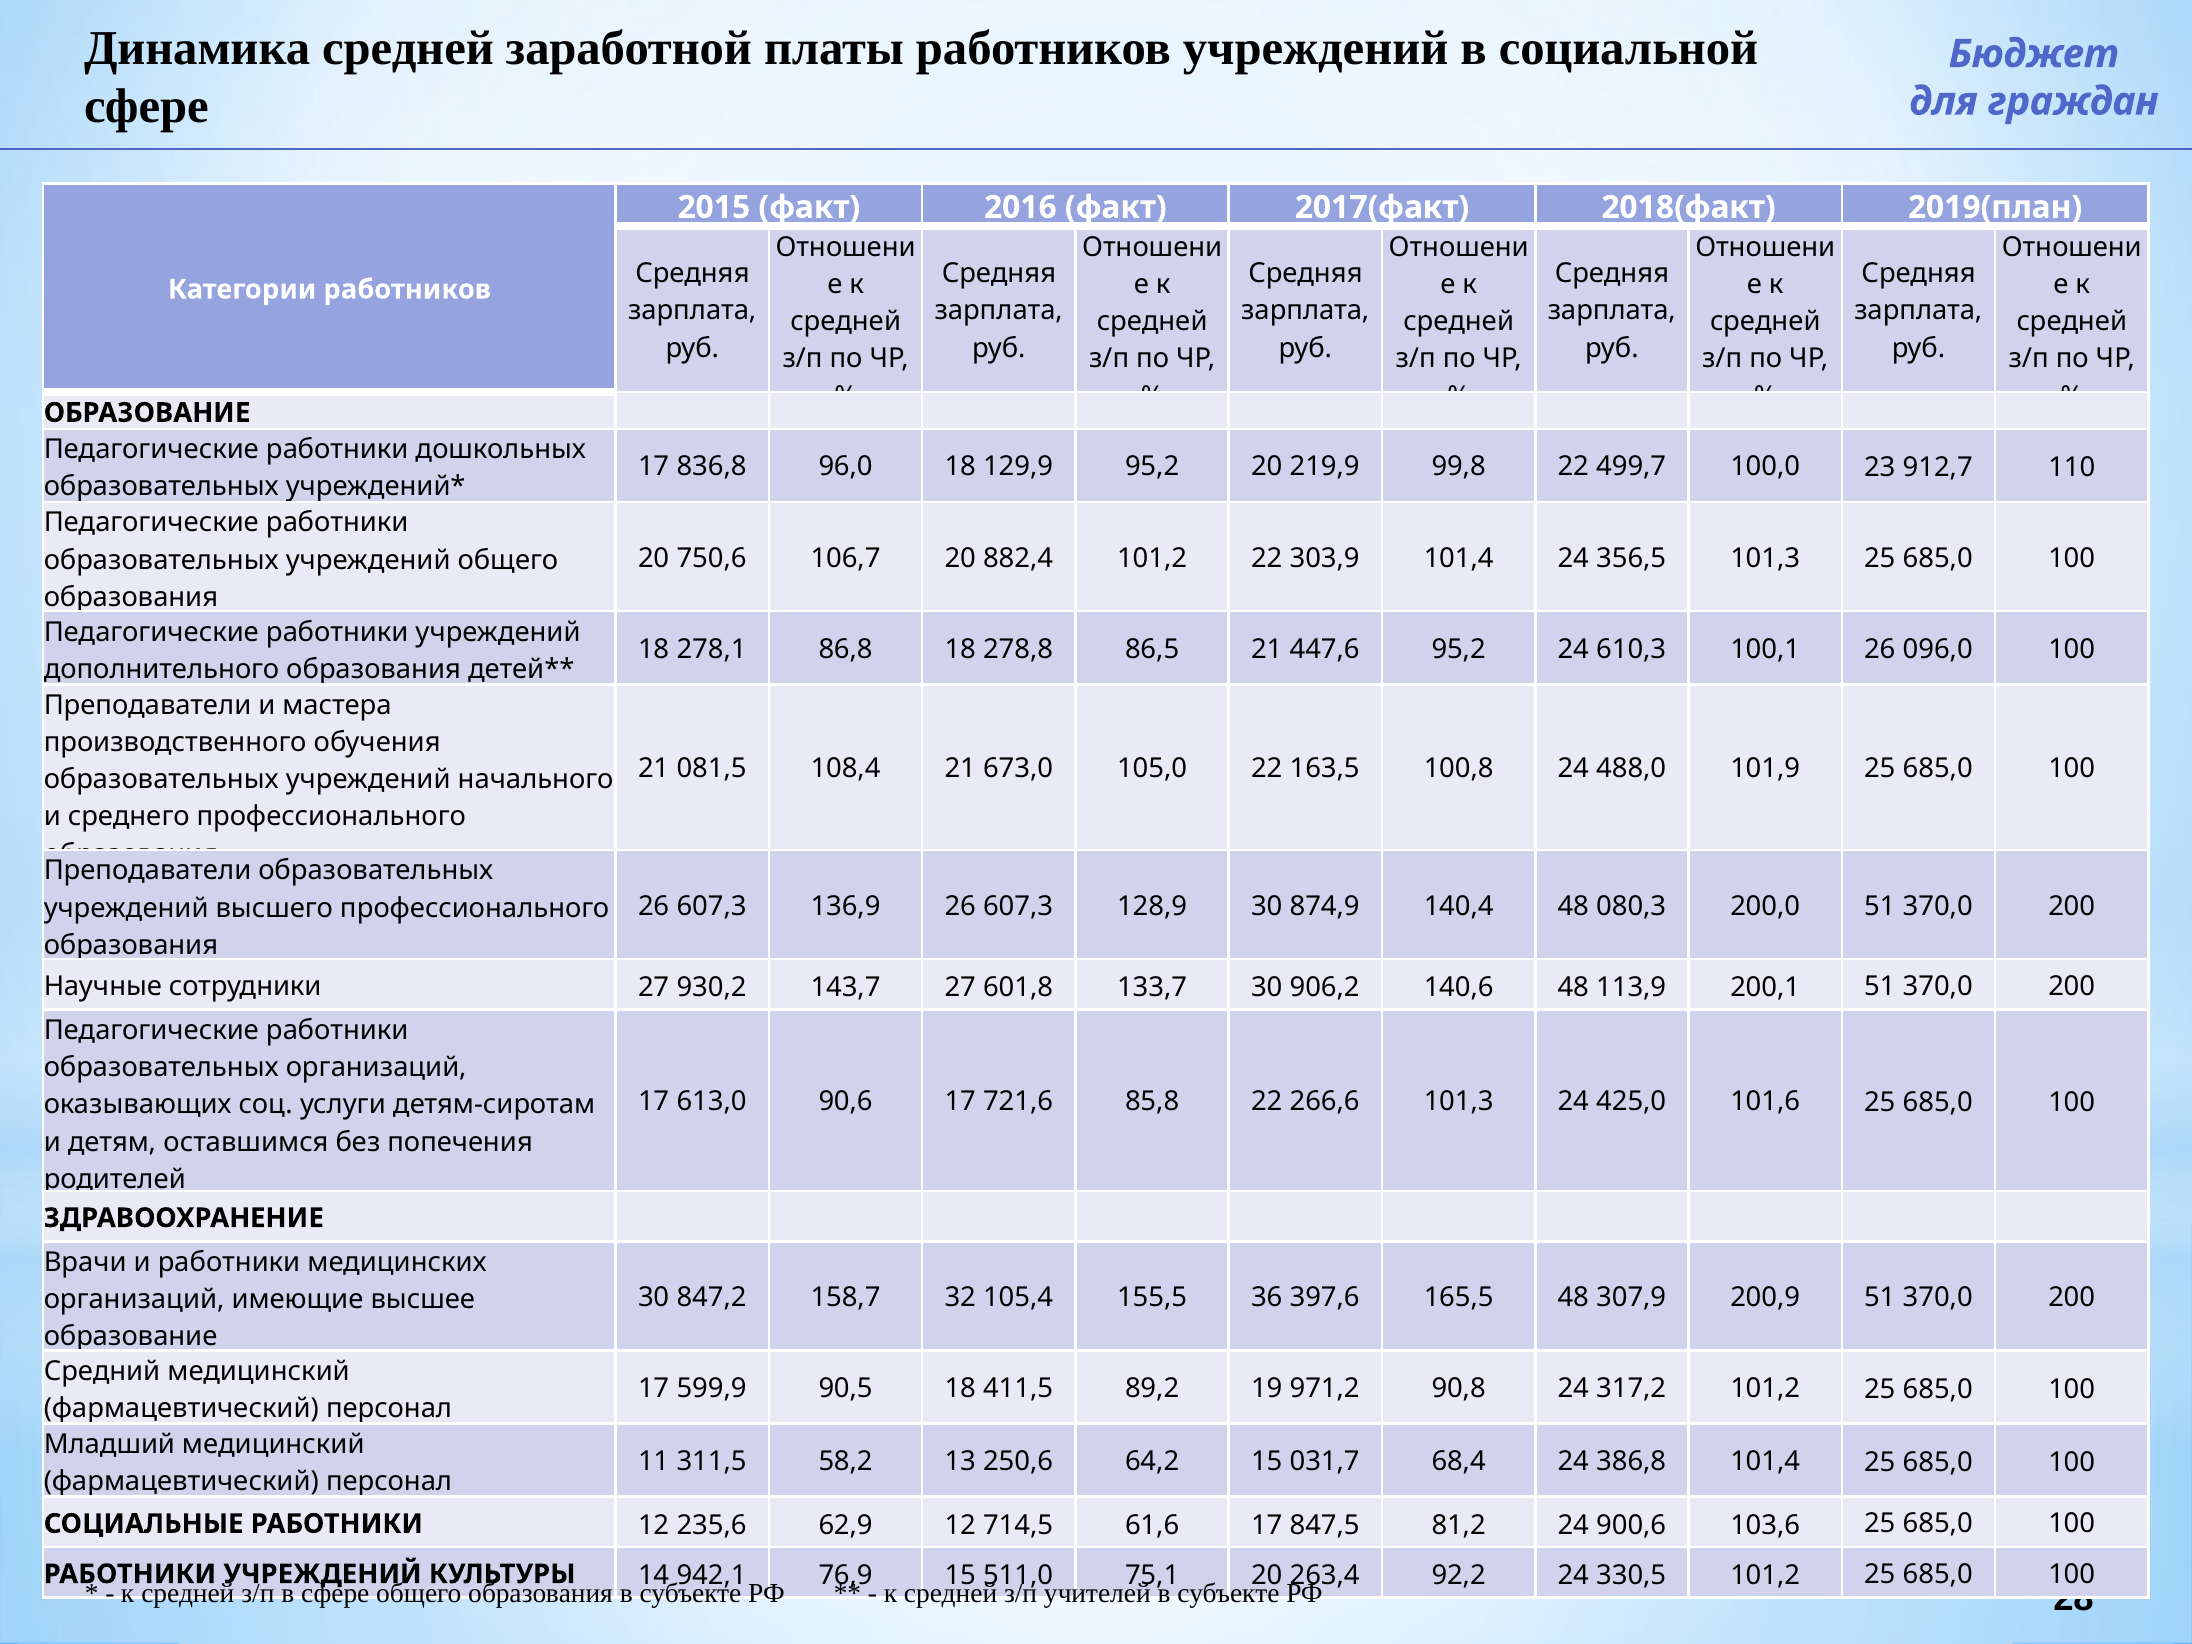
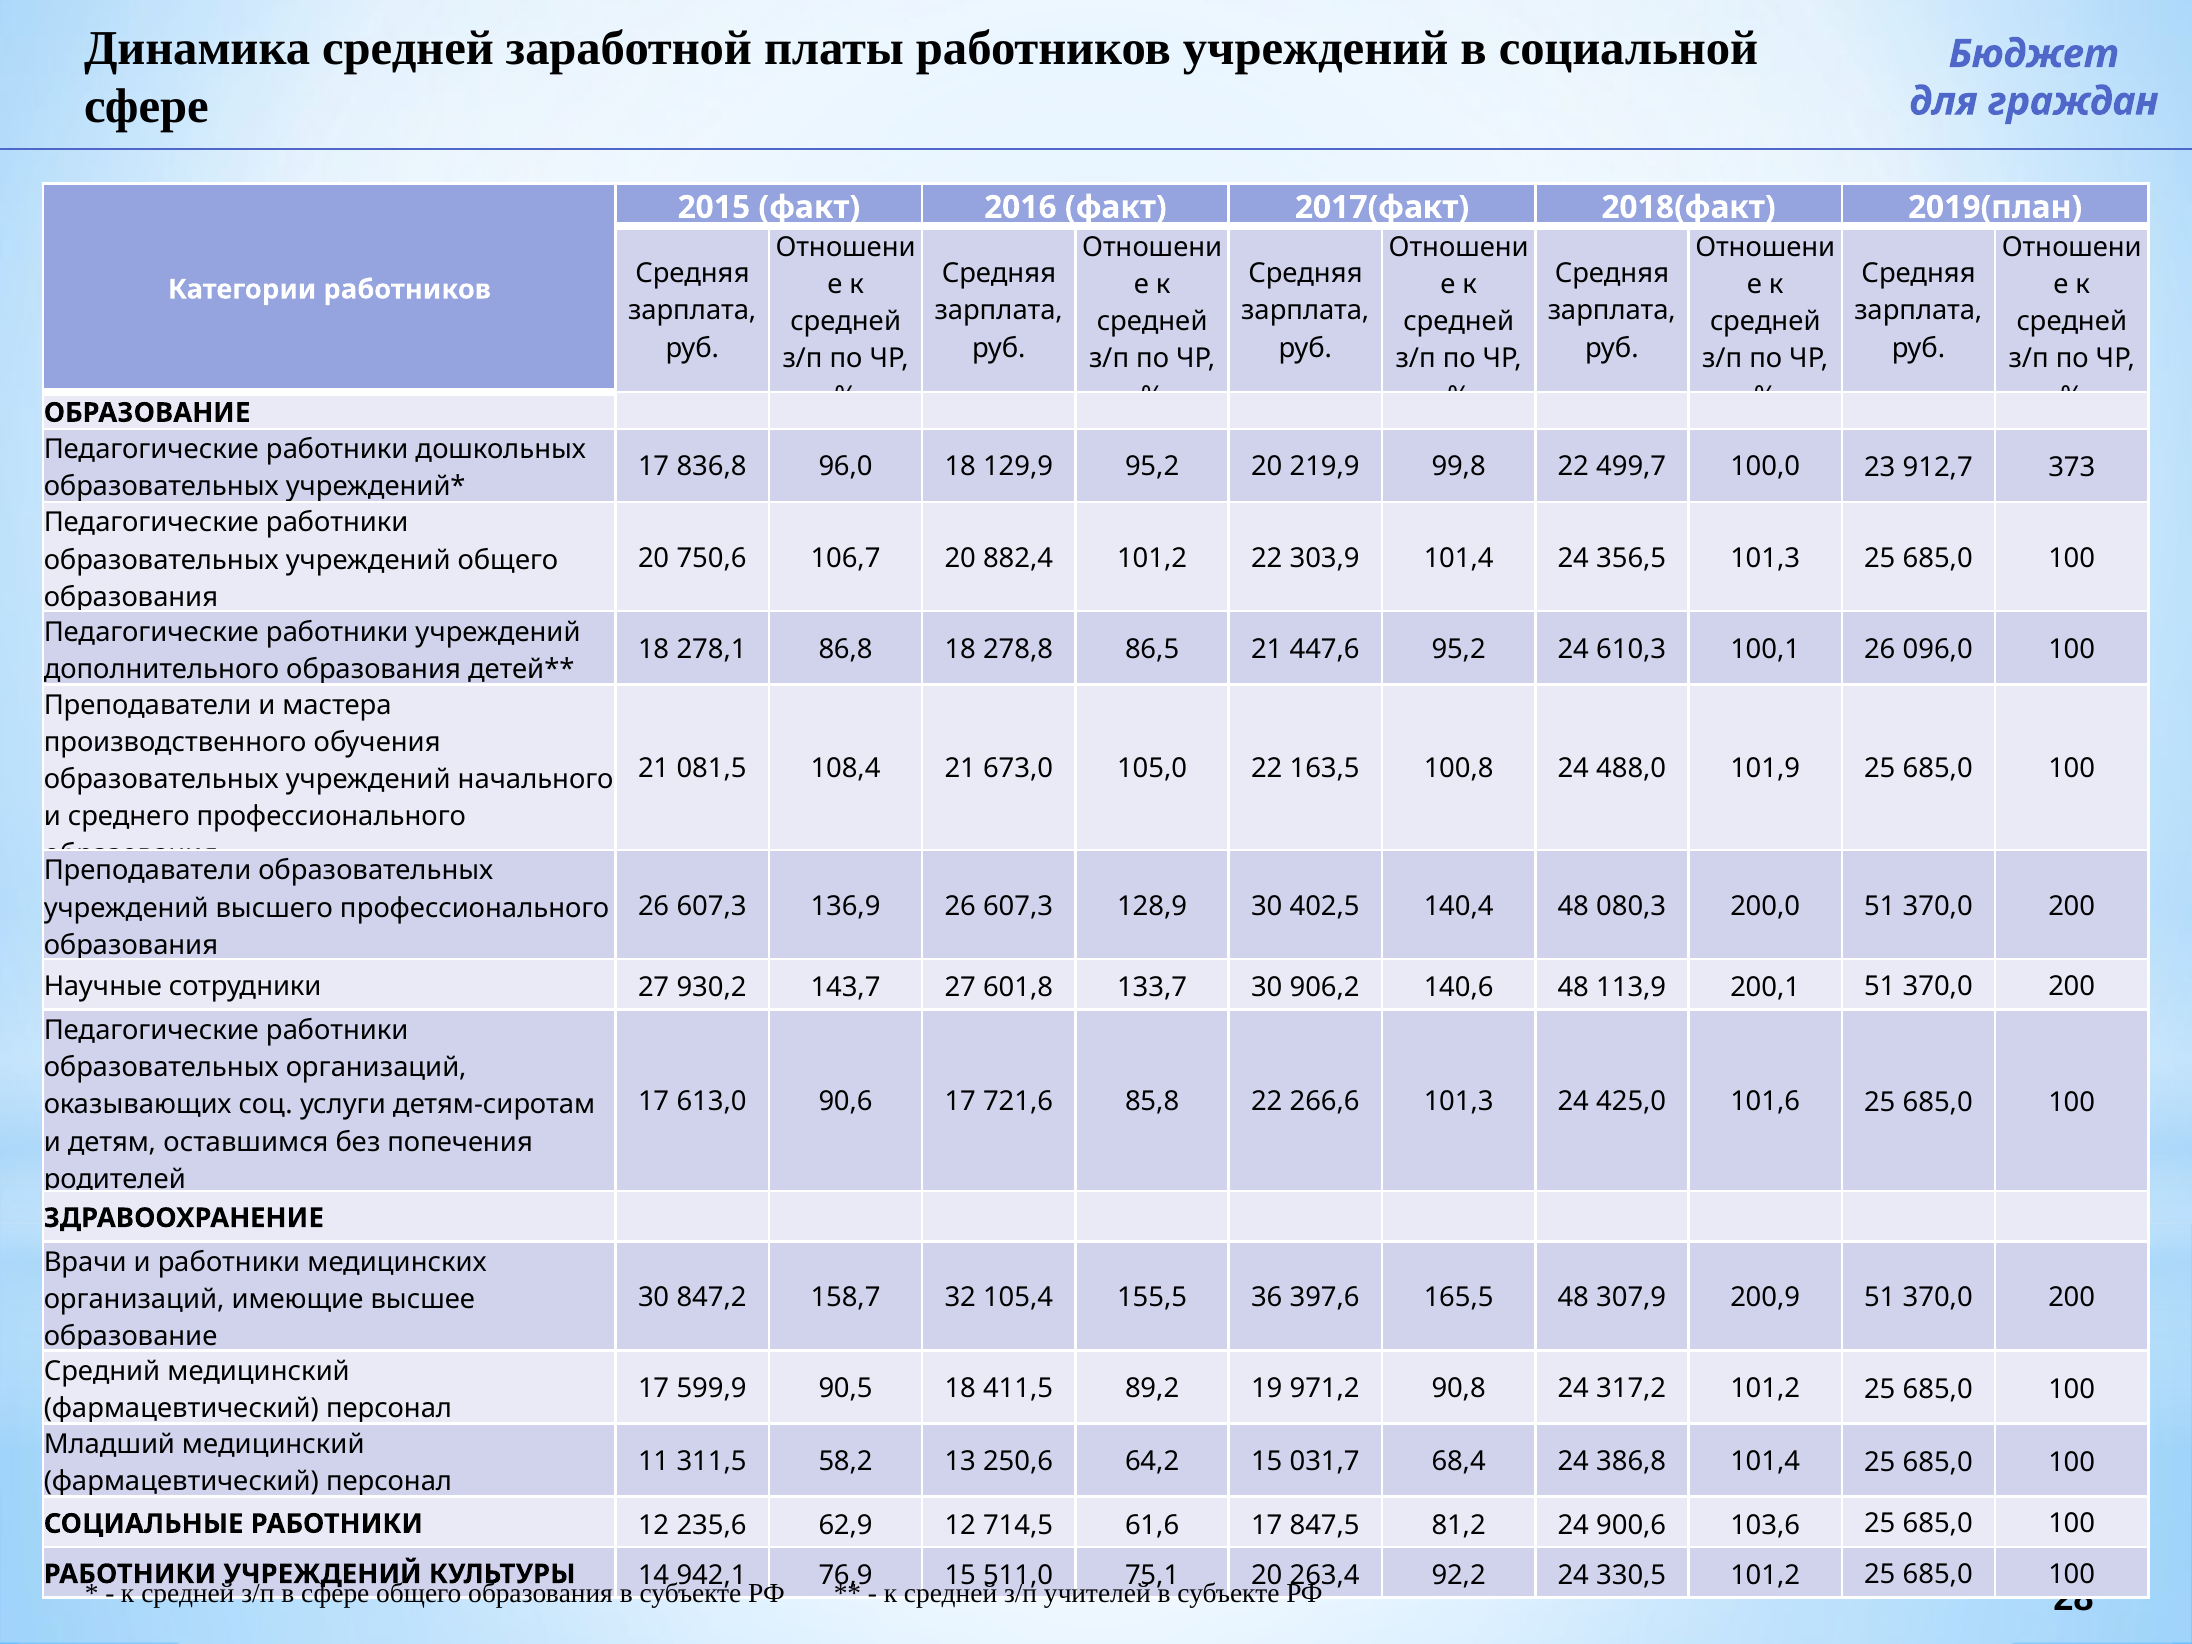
110: 110 -> 373
874,9: 874,9 -> 402,5
